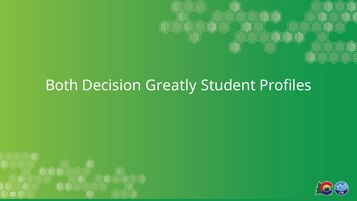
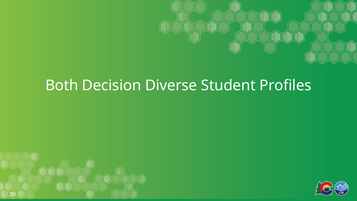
Greatly: Greatly -> Diverse
